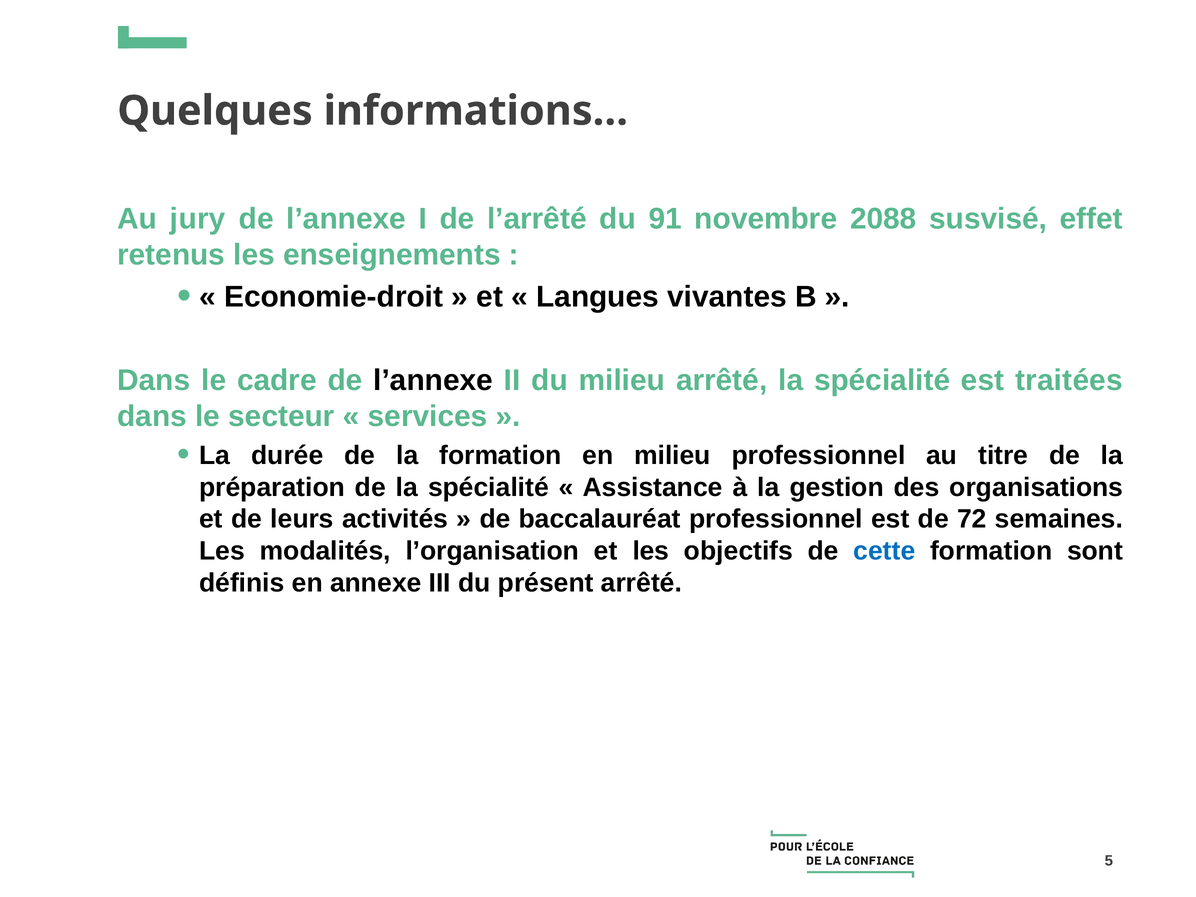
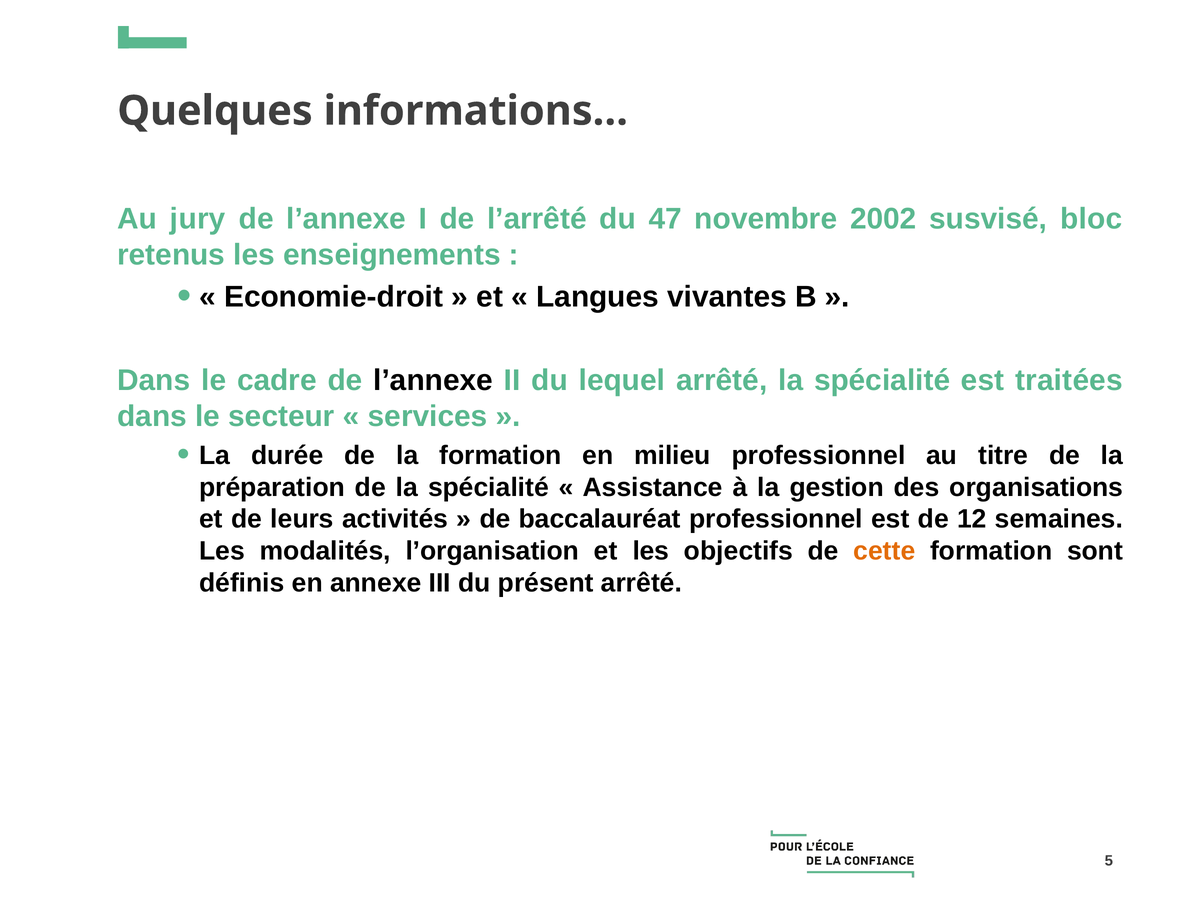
91: 91 -> 47
2088: 2088 -> 2002
effet: effet -> bloc
du milieu: milieu -> lequel
72: 72 -> 12
cette colour: blue -> orange
